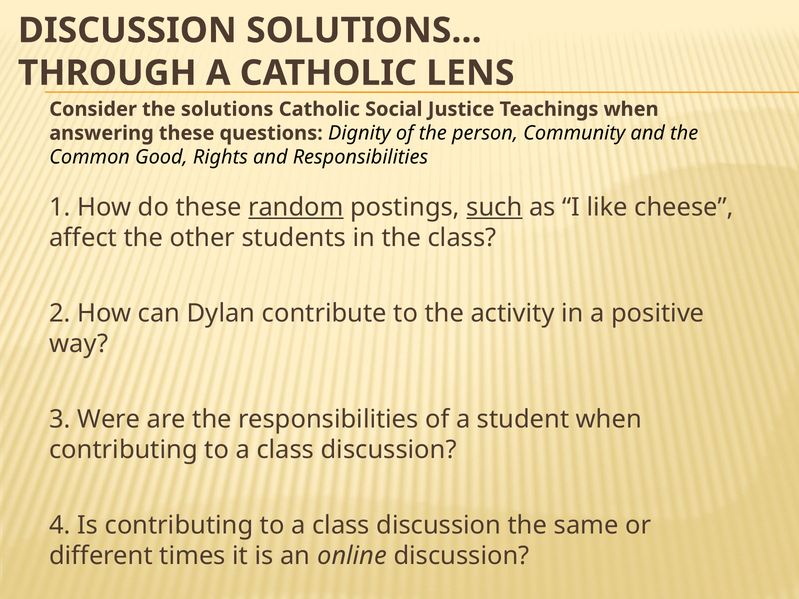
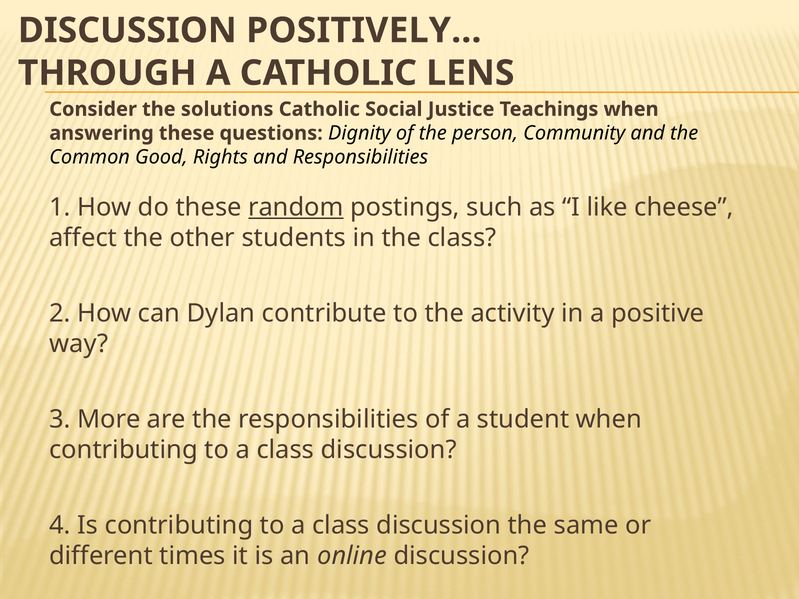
SOLUTIONS…: SOLUTIONS… -> POSITIVELY…
such underline: present -> none
Were: Were -> More
